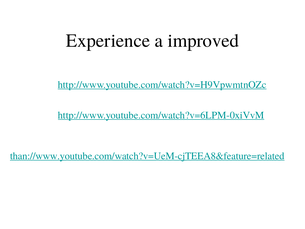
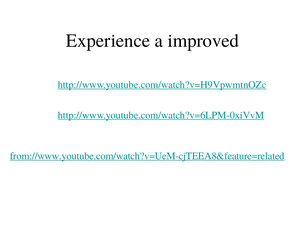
than://www.youtube.com/watch?v=UeM-cjTEEA8&feature=related: than://www.youtube.com/watch?v=UeM-cjTEEA8&feature=related -> from://www.youtube.com/watch?v=UeM-cjTEEA8&feature=related
